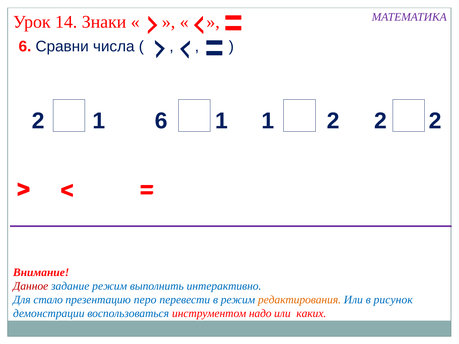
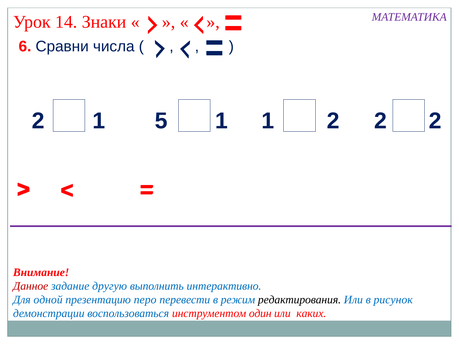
1 6: 6 -> 5
задание режим: режим -> другую
стало: стало -> одной
редактирования colour: orange -> black
надо: надо -> один
